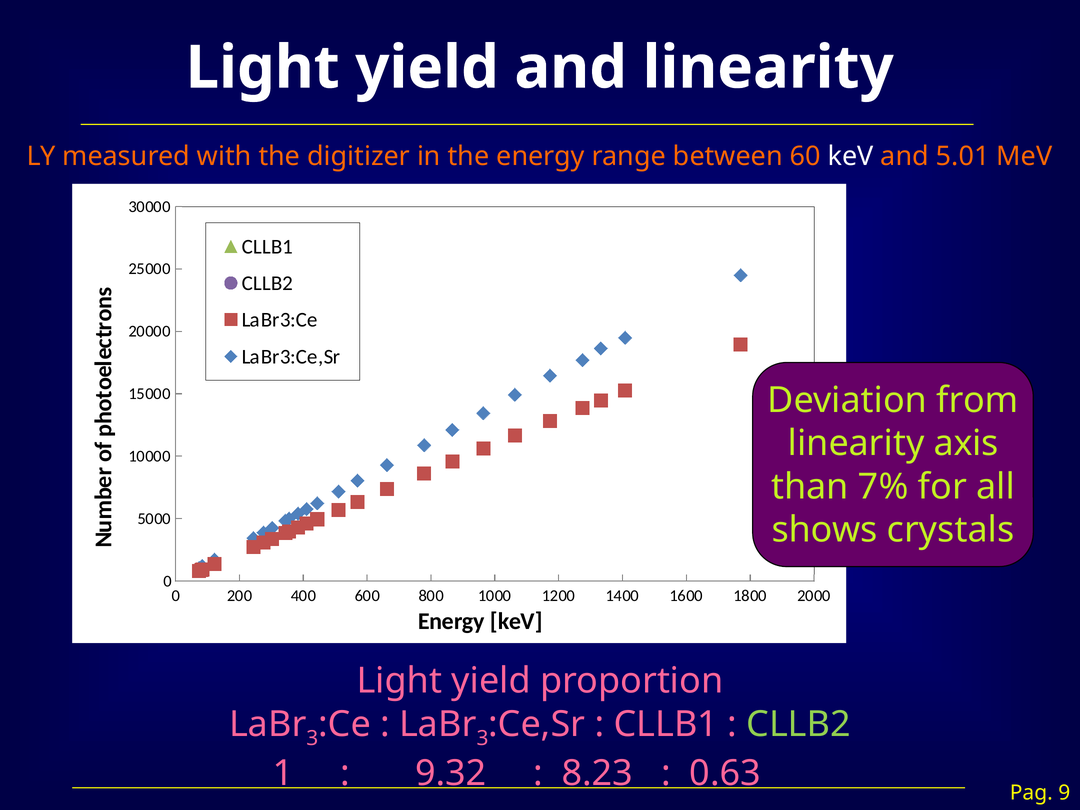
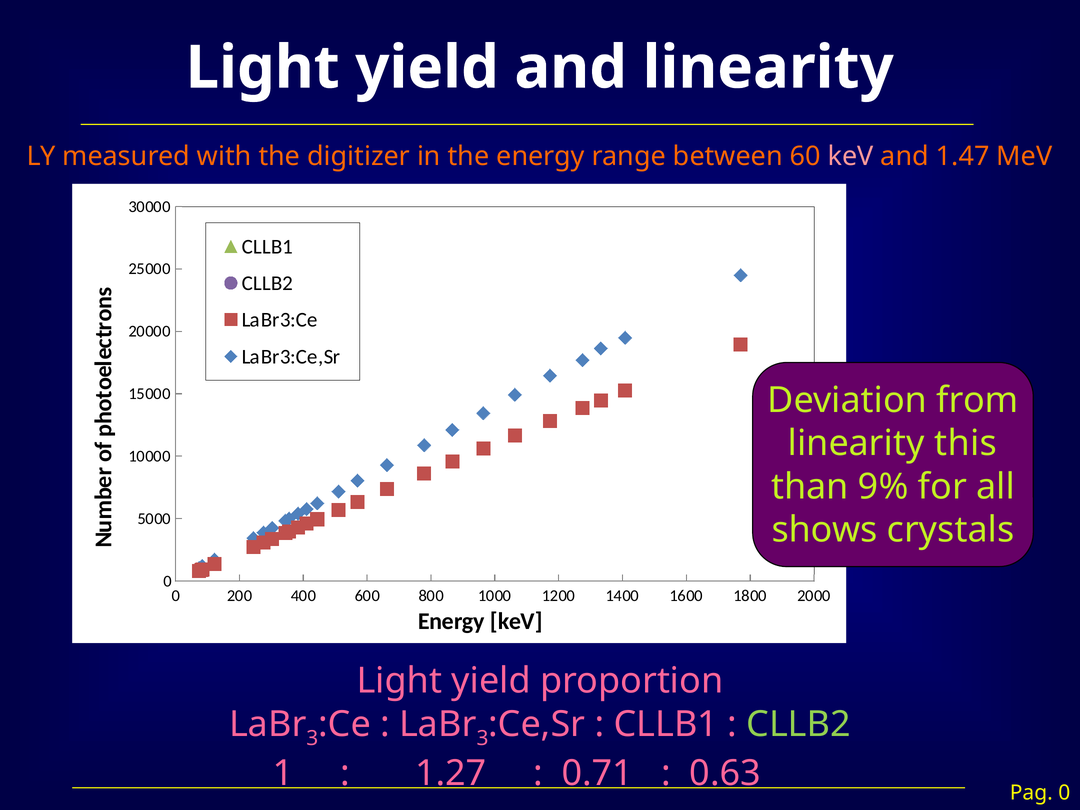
keV at (851, 156) colour: white -> pink
5.01: 5.01 -> 1.47
axis: axis -> this
7%: 7% -> 9%
9.32: 9.32 -> 1.27
8.23: 8.23 -> 0.71
Pag 9: 9 -> 0
